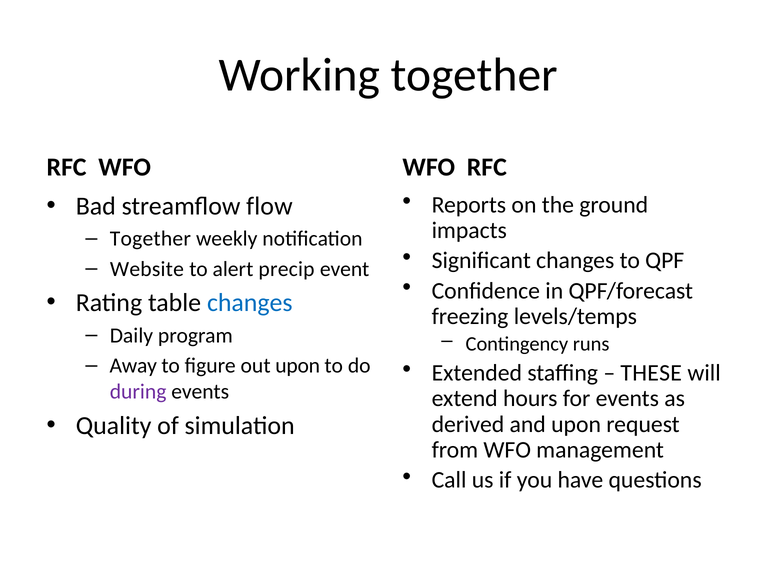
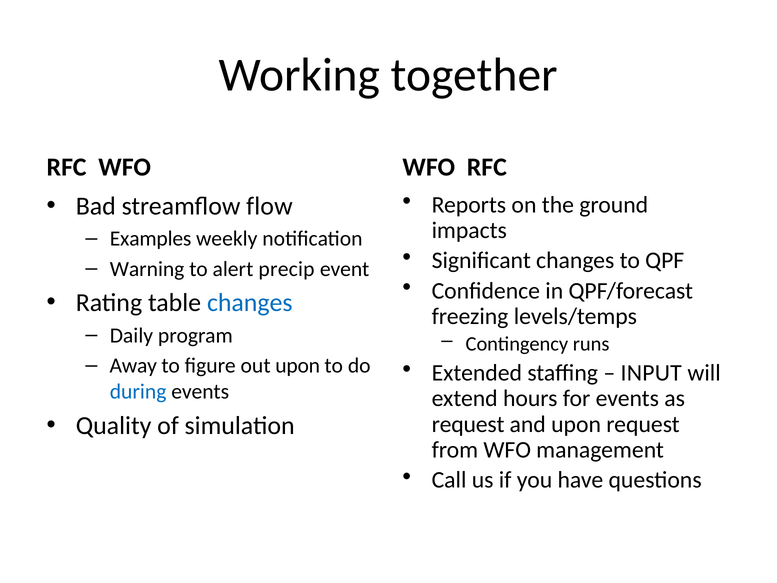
Together at (150, 239): Together -> Examples
Website: Website -> Warning
THESE: THESE -> INPUT
during colour: purple -> blue
derived at (468, 424): derived -> request
